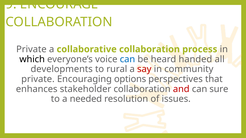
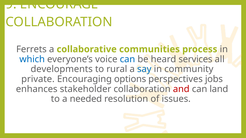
Private at (31, 49): Private -> Ferrets
collaborative collaboration: collaboration -> communities
which colour: black -> blue
handed: handed -> services
say colour: red -> blue
that: that -> jobs
sure: sure -> land
